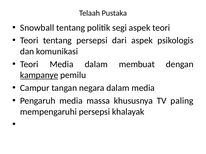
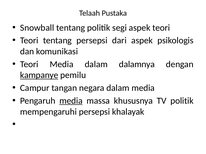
membuat: membuat -> dalamnya
media at (71, 101) underline: none -> present
TV paling: paling -> politik
